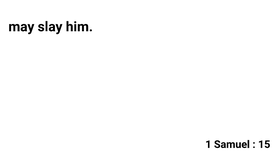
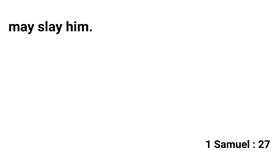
15: 15 -> 27
